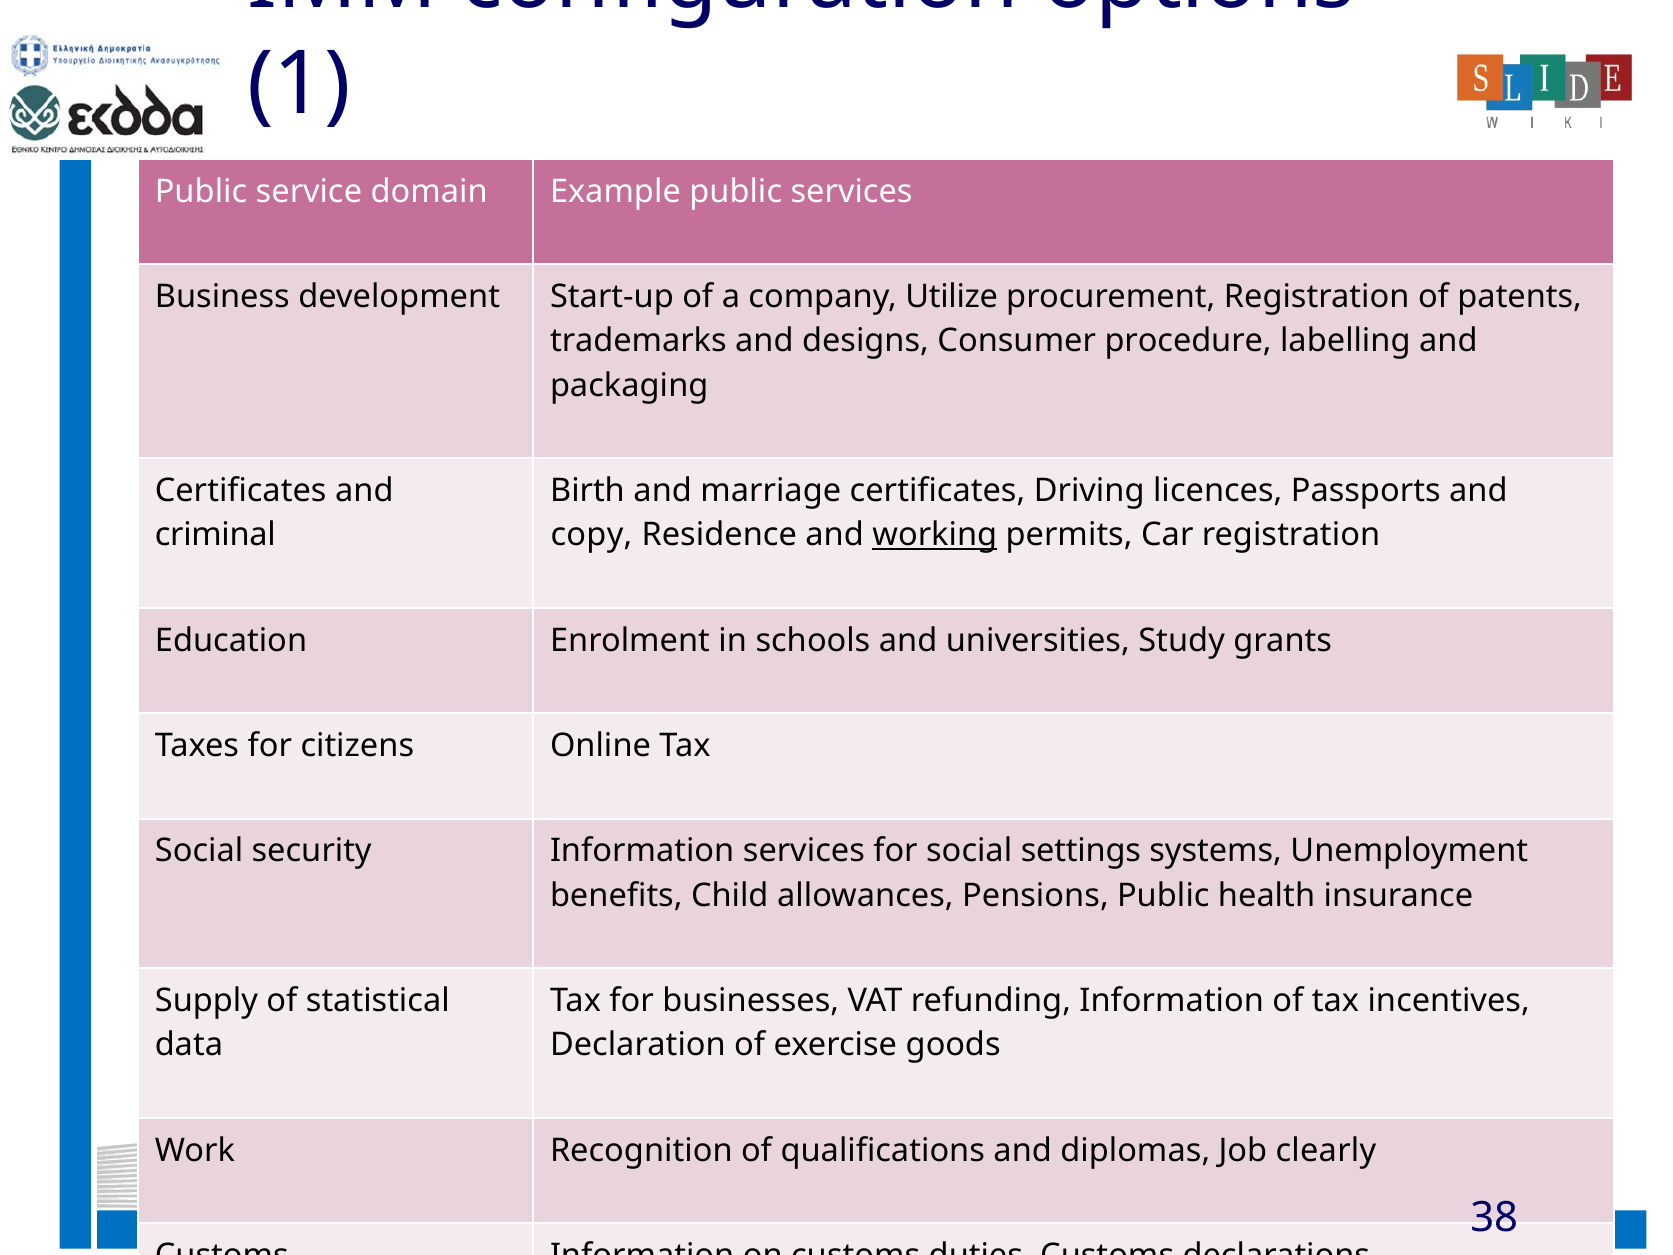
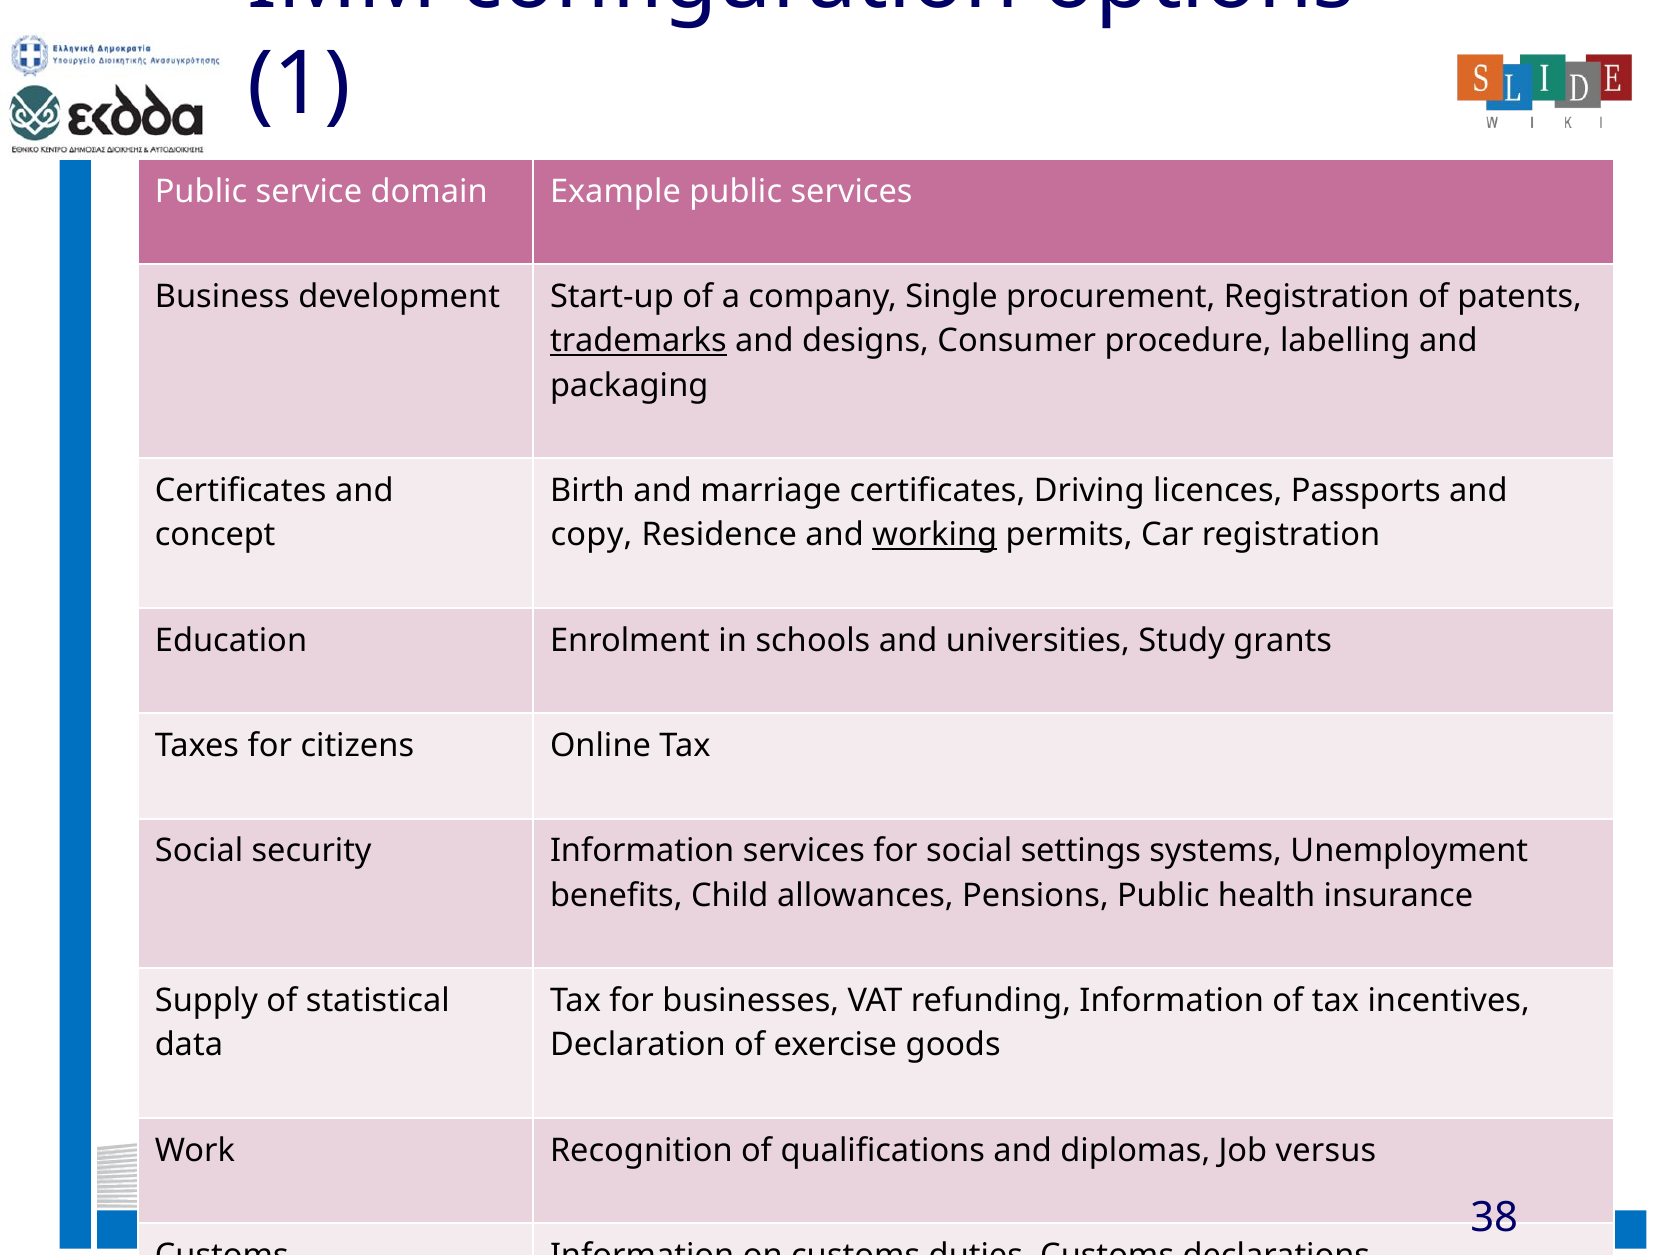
Utilize: Utilize -> Single
trademarks underline: none -> present
criminal: criminal -> concept
clearly: clearly -> versus
